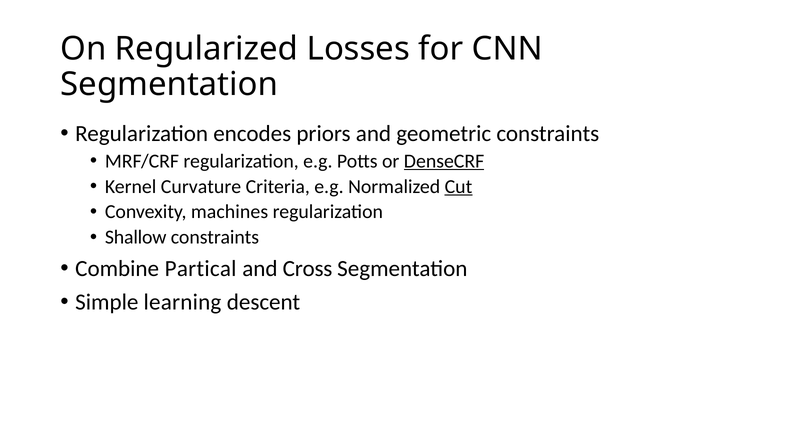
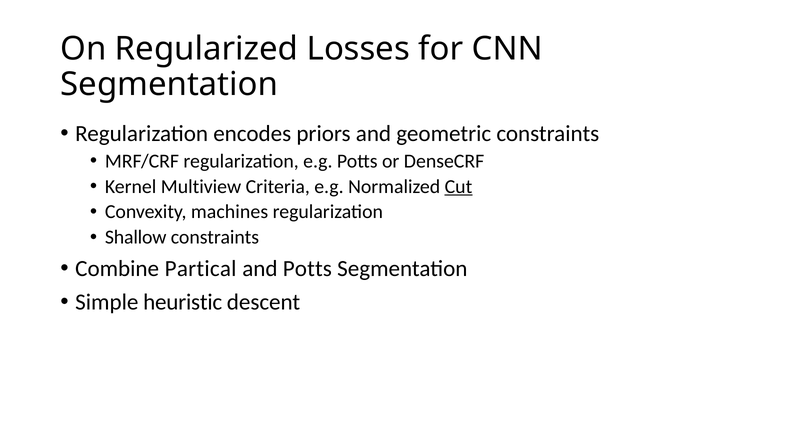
DenseCRF underline: present -> none
Curvature: Curvature -> Multiview
and Cross: Cross -> Potts
learning: learning -> heuristic
